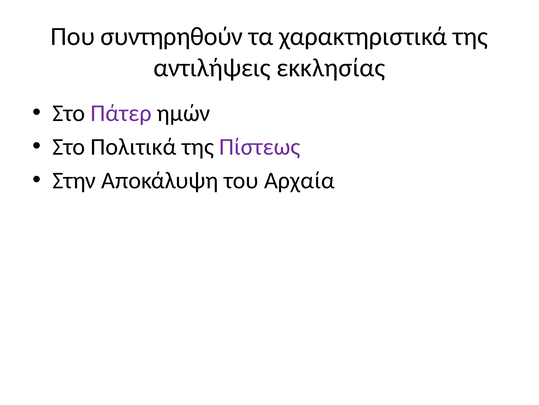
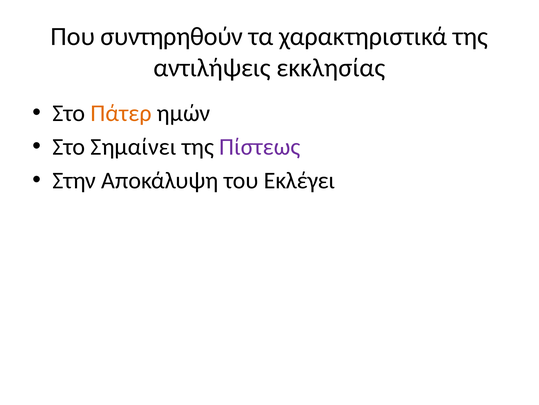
Πάτερ colour: purple -> orange
Πολιτικά: Πολιτικά -> Σημαίνει
Αρχαία: Αρχαία -> Εκλέγει
